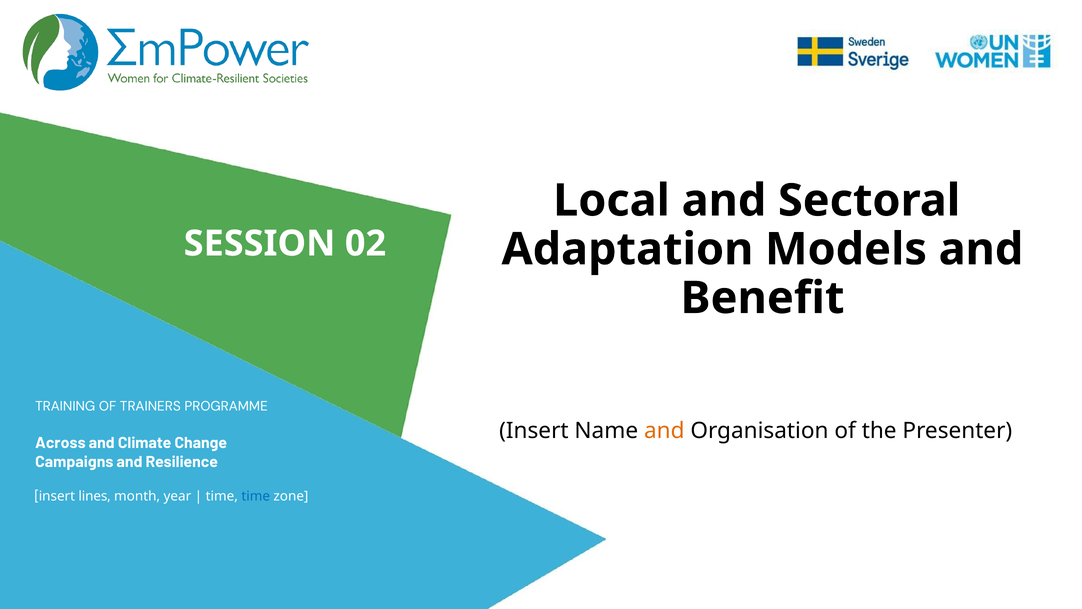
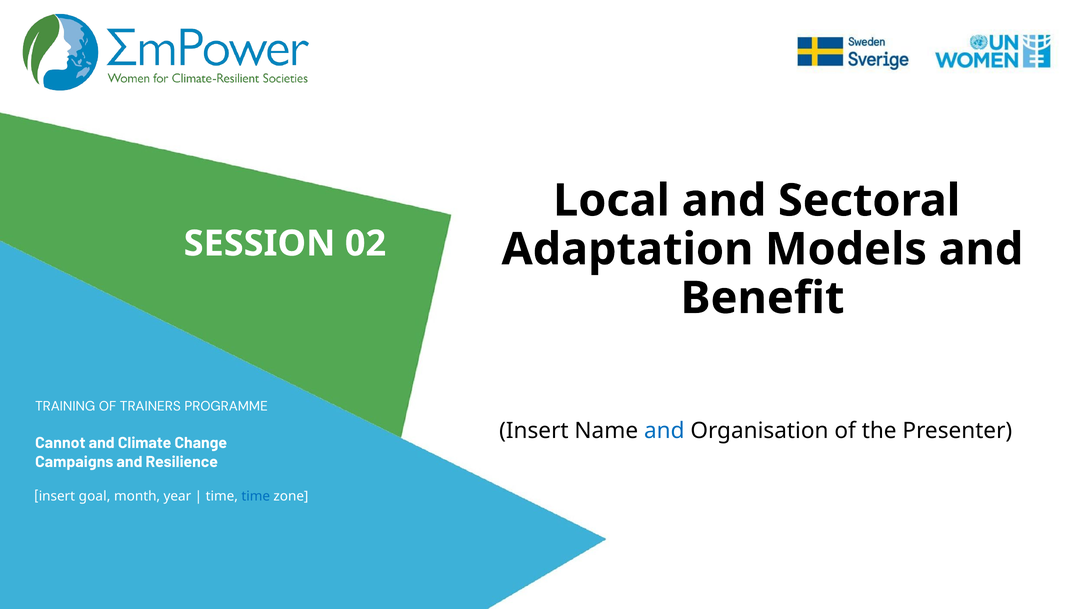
and at (664, 431) colour: orange -> blue
Across: Across -> Cannot
lines: lines -> goal
